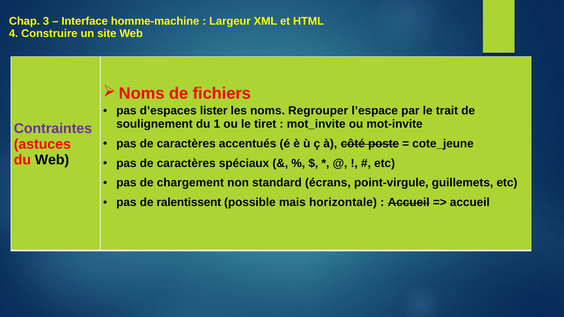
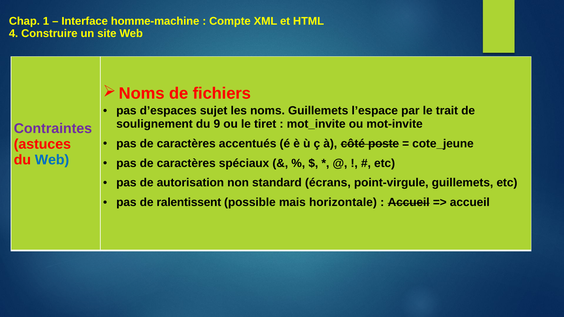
3: 3 -> 1
Largeur: Largeur -> Compte
lister: lister -> sujet
noms Regrouper: Regrouper -> Guillemets
1: 1 -> 9
Web at (52, 160) colour: black -> blue
chargement: chargement -> autorisation
